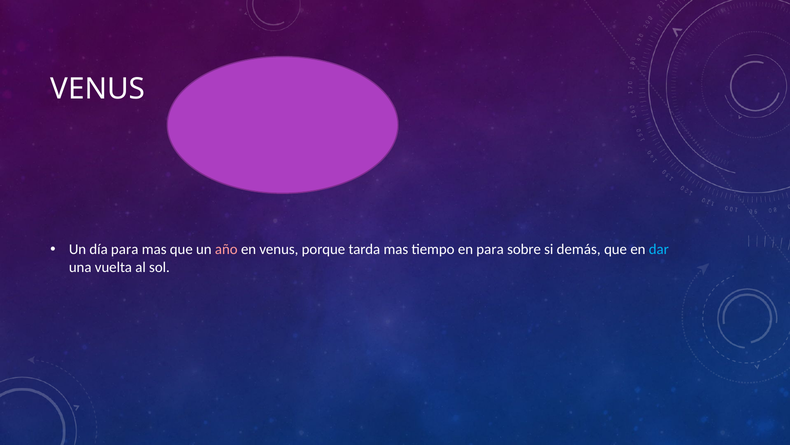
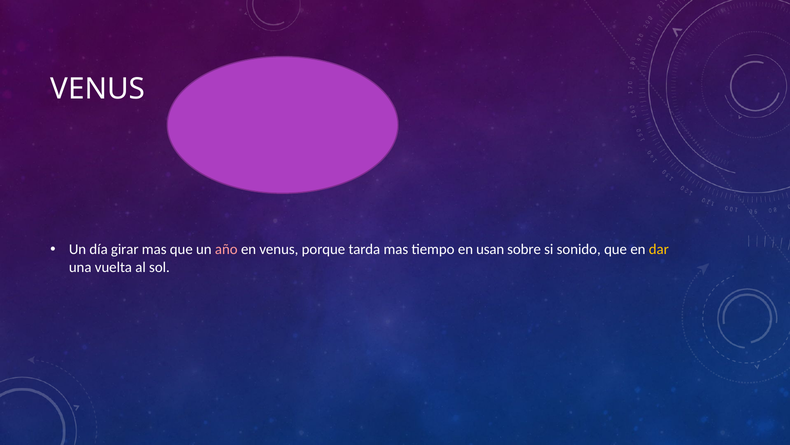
día para: para -> girar
en para: para -> usan
demás: demás -> sonido
dar colour: light blue -> yellow
